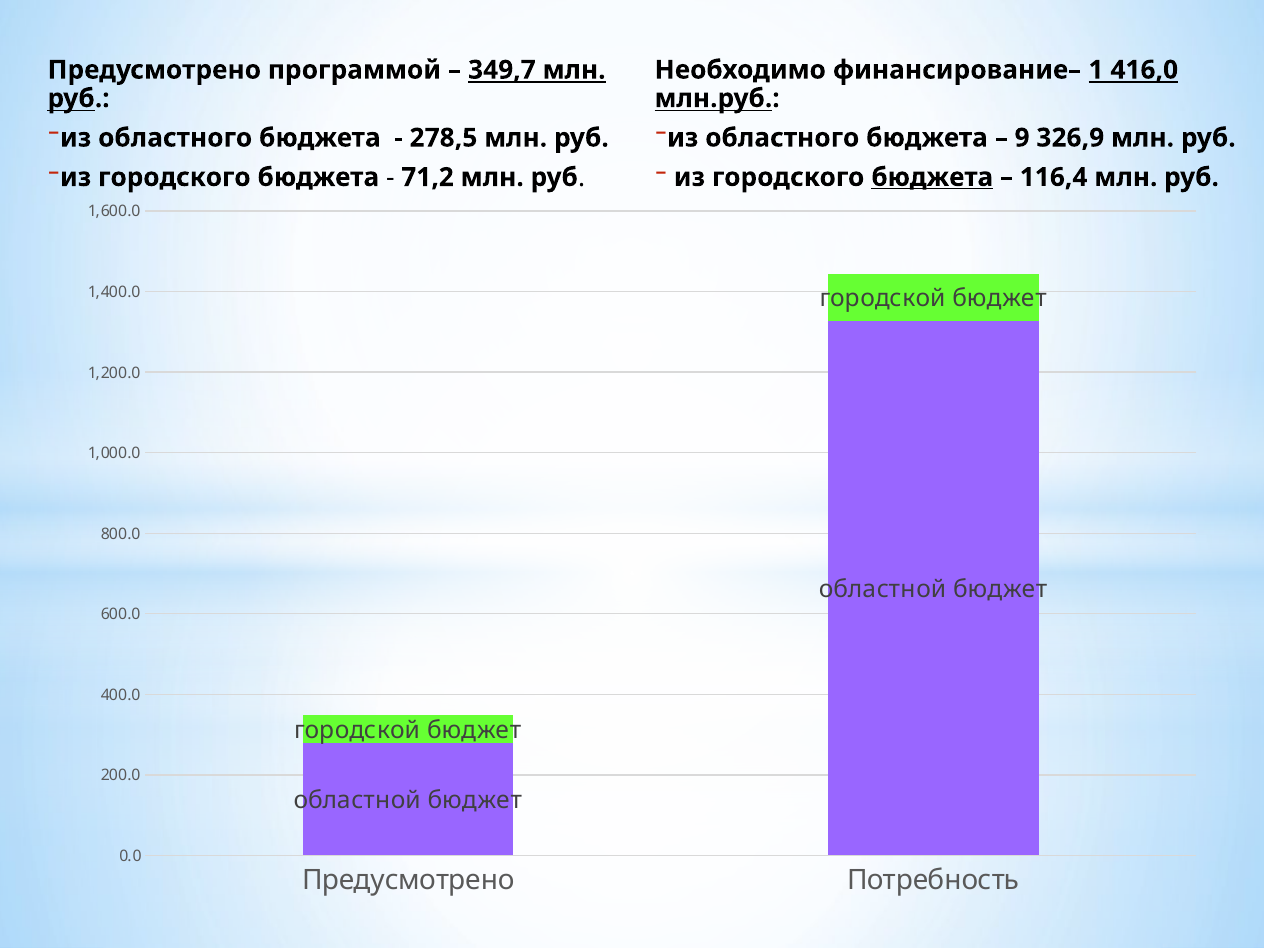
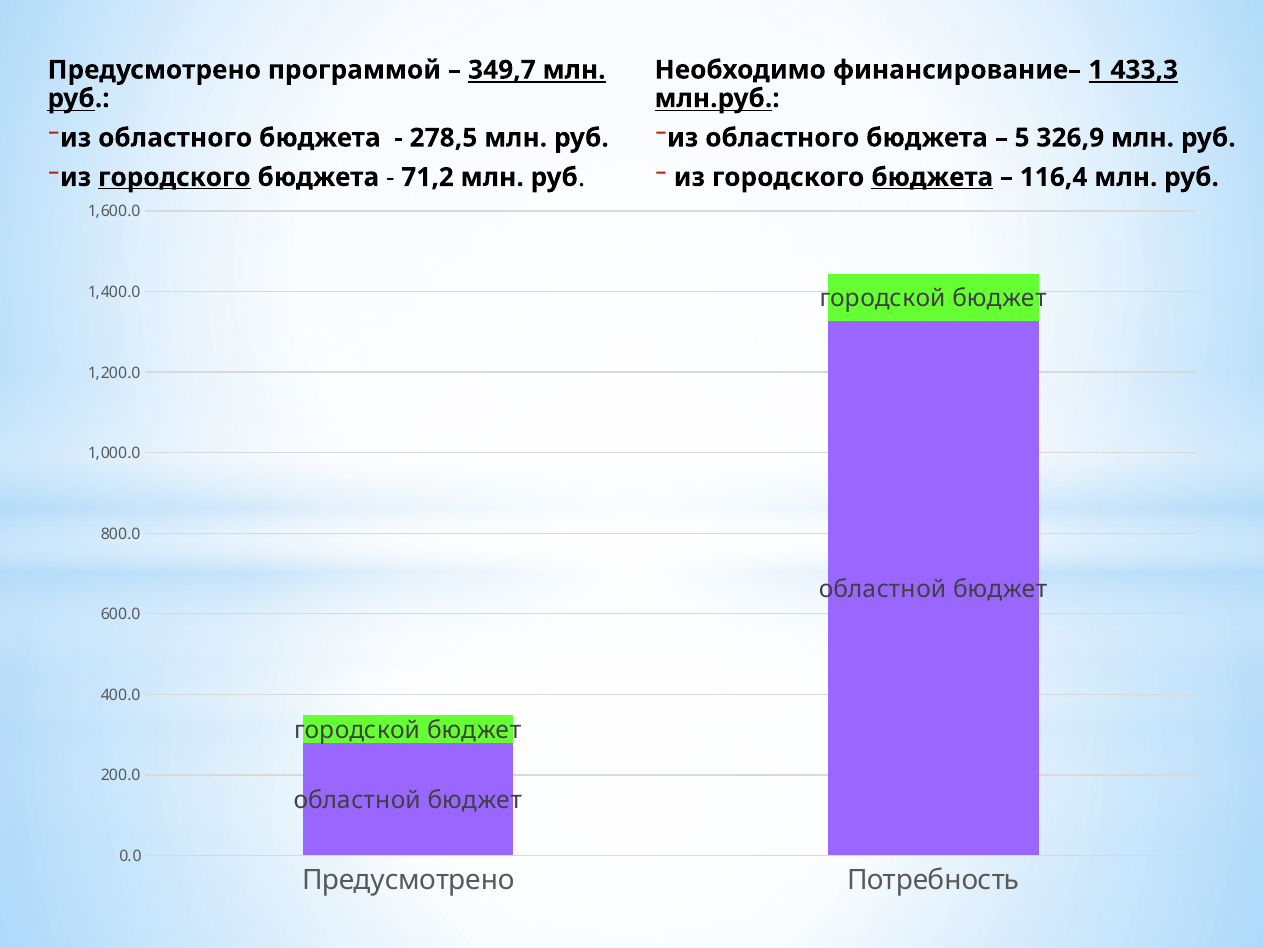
416,0: 416,0 -> 433,3
9: 9 -> 5
городского at (174, 177) underline: none -> present
